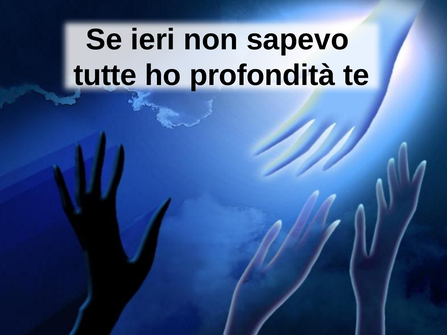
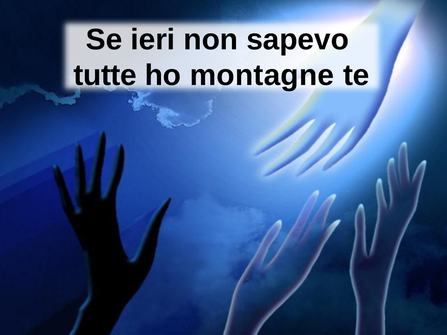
profondità: profondità -> montagne
